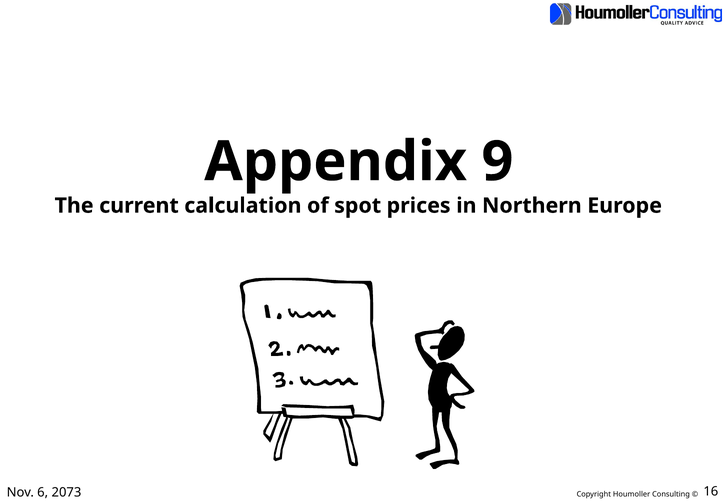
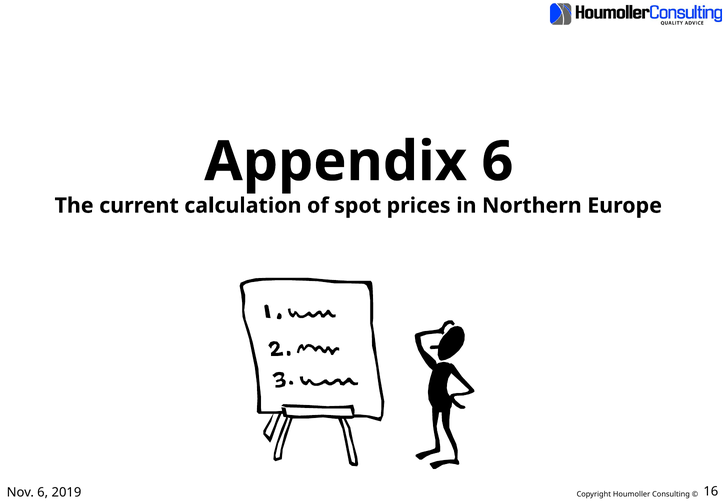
Appendix 9: 9 -> 6
2073: 2073 -> 2019
